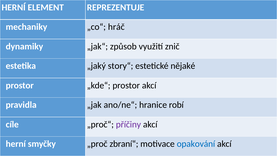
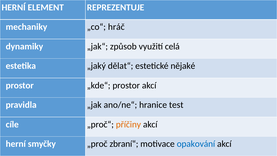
znič: znič -> celá
story“: story“ -> dělat“
robí: robí -> test
příčiny colour: purple -> orange
